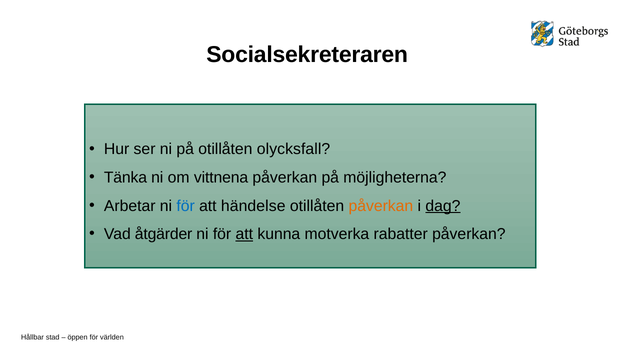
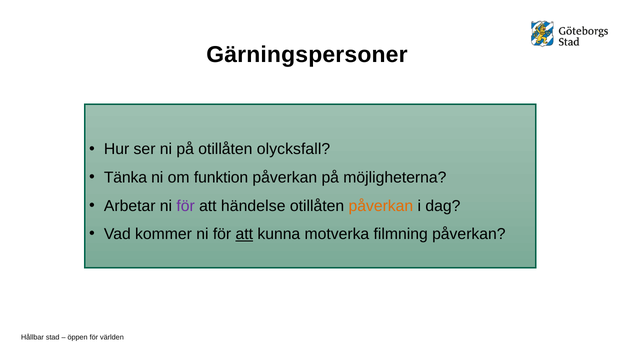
Socialsekreteraren: Socialsekreteraren -> Gärningspersoner
vittnena: vittnena -> funktion
för at (186, 206) colour: blue -> purple
dag underline: present -> none
åtgärder: åtgärder -> kommer
rabatter: rabatter -> filmning
